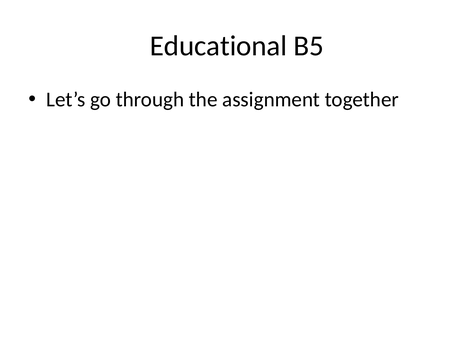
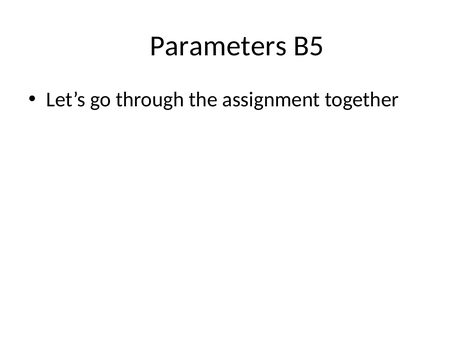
Educational: Educational -> Parameters
